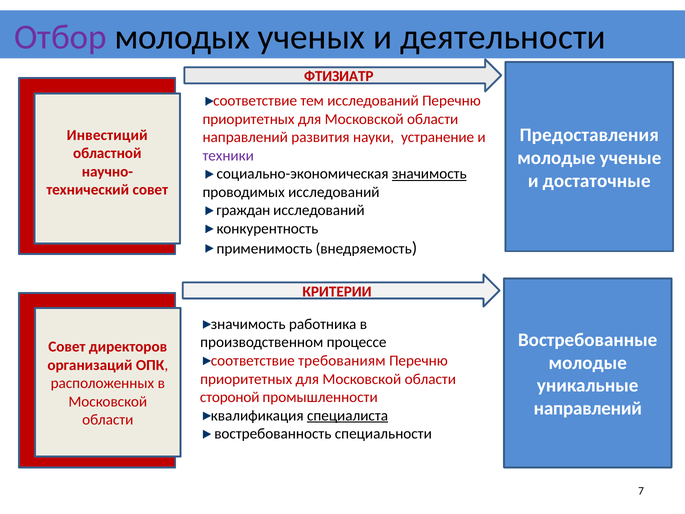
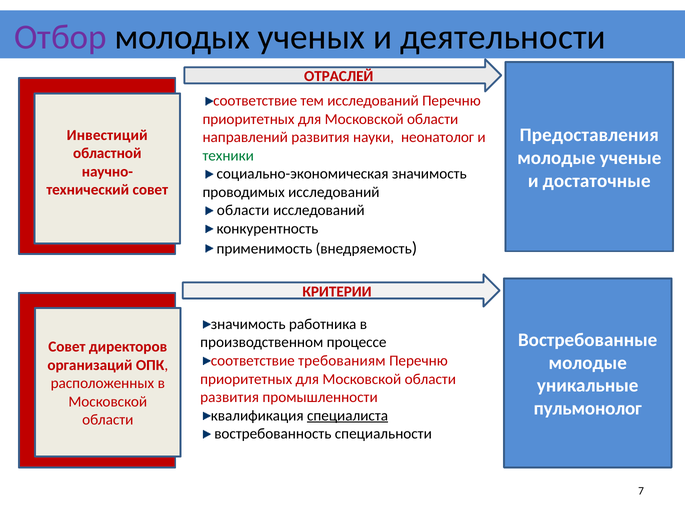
ФТИЗИАТР: ФТИЗИАТР -> ОТРАСЛЕЙ
устранение: устранение -> неонатолог
техники colour: purple -> green
значимость at (429, 174) underline: present -> none
граждан at (243, 210): граждан -> области
стороной at (230, 397): стороной -> развития
направлений at (588, 408): направлений -> пульмонолог
